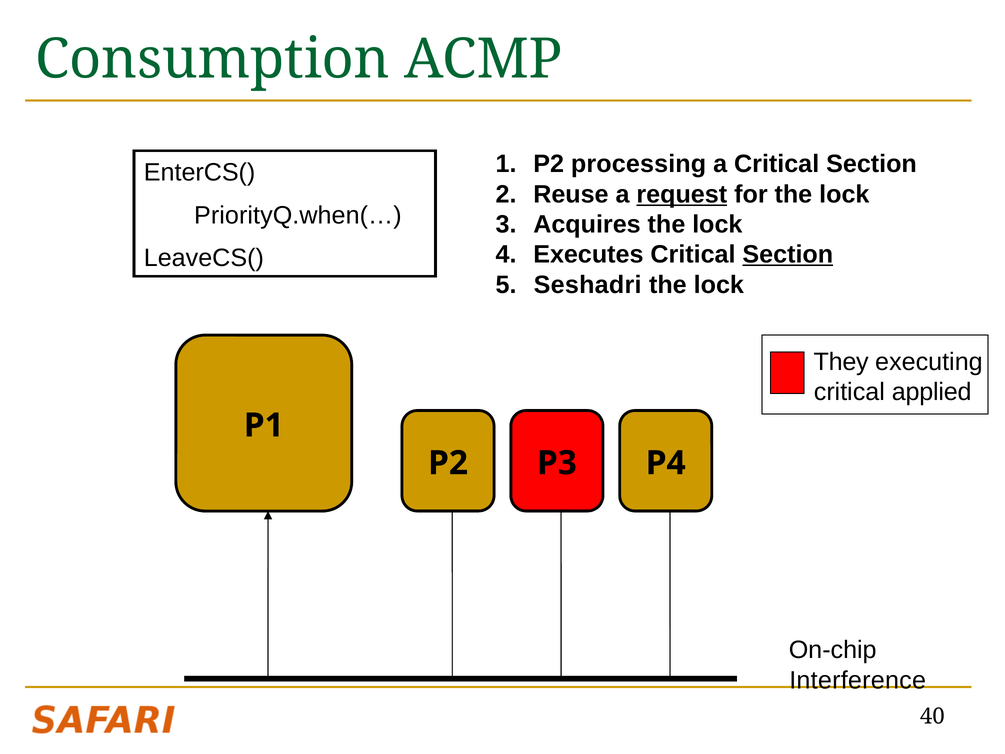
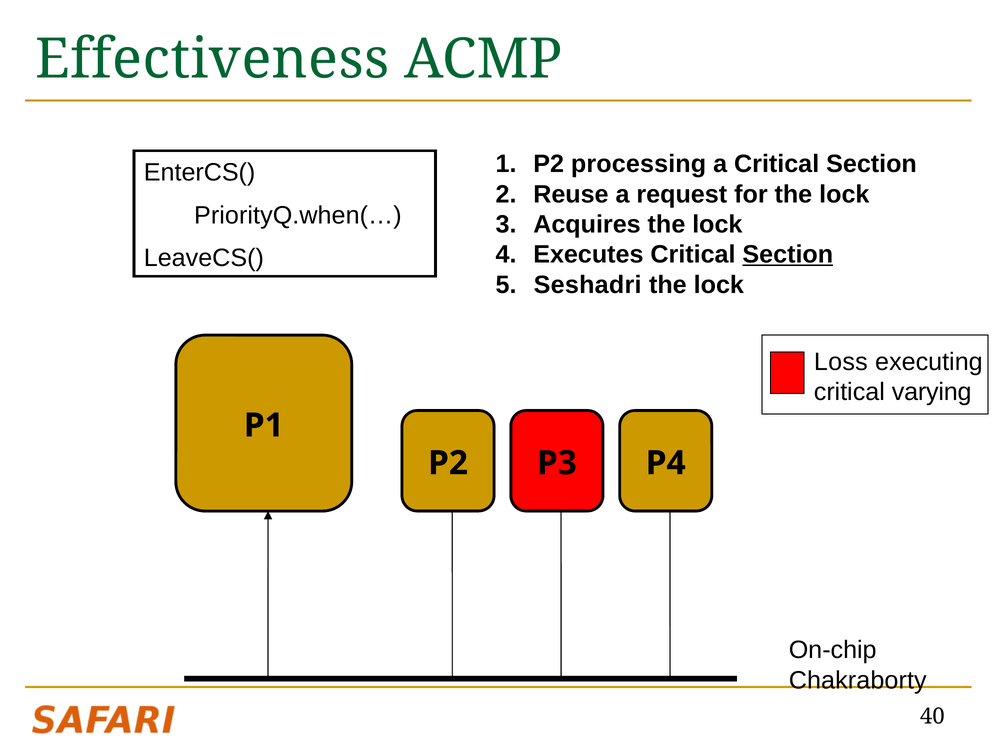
Consumption: Consumption -> Effectiveness
request underline: present -> none
They: They -> Loss
applied: applied -> varying
Interference: Interference -> Chakraborty
